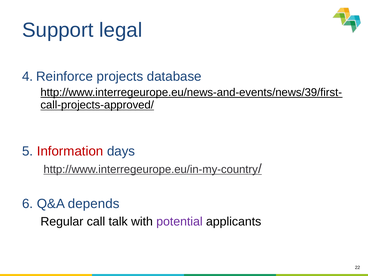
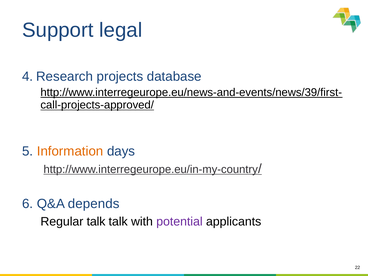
Reinforce: Reinforce -> Research
Information colour: red -> orange
Regular call: call -> talk
